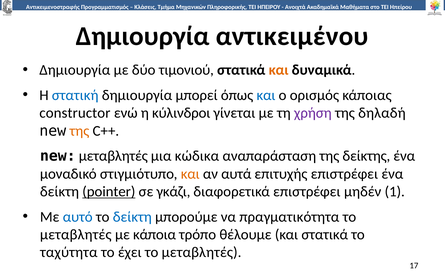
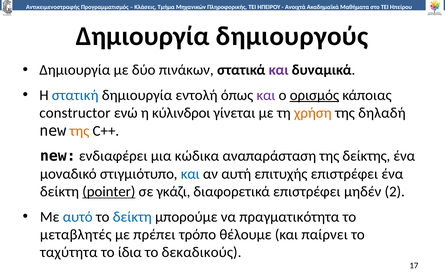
αντικειμένου: αντικειμένου -> δημιουργούς
τιμονιού: τιμονιού -> πινάκων
και at (279, 70) colour: orange -> purple
μπορεί: μπορεί -> εντολή
και at (266, 95) colour: blue -> purple
ορισμός underline: none -> present
χρήση colour: purple -> orange
new μεταβλητές: μεταβλητές -> ενδιαφέρει
και at (190, 174) colour: orange -> blue
αυτά: αυτά -> αυτή
μηδέν 1: 1 -> 2
κάποια: κάποια -> πρέπει
και στατικά: στατικά -> παίρνει
έχει: έχει -> ίδια
μεταβλητές at (202, 252): μεταβλητές -> δεκαδικούς
